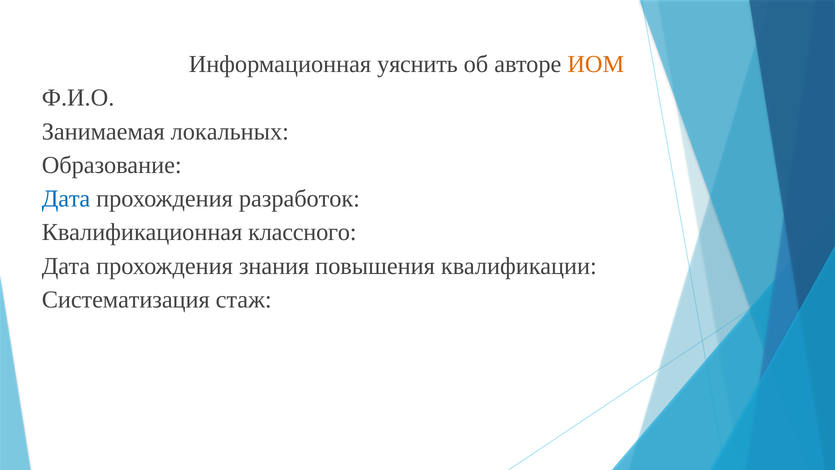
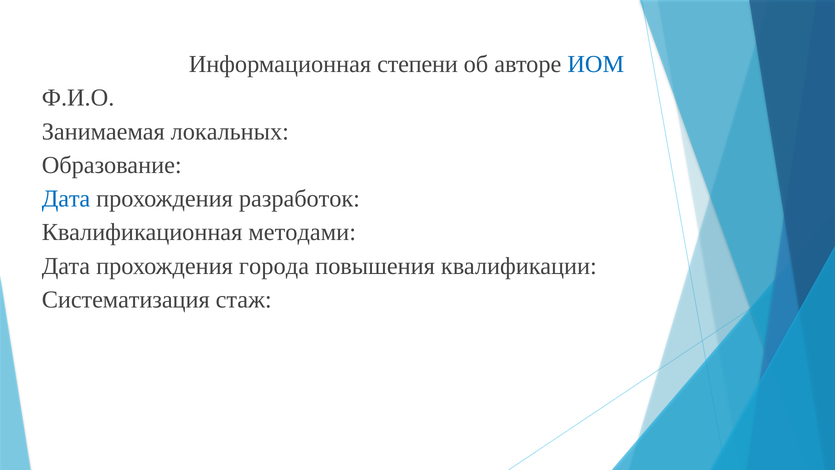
уяснить: уяснить -> степени
ИОМ colour: orange -> blue
классного: классного -> методами
знания: знания -> города
